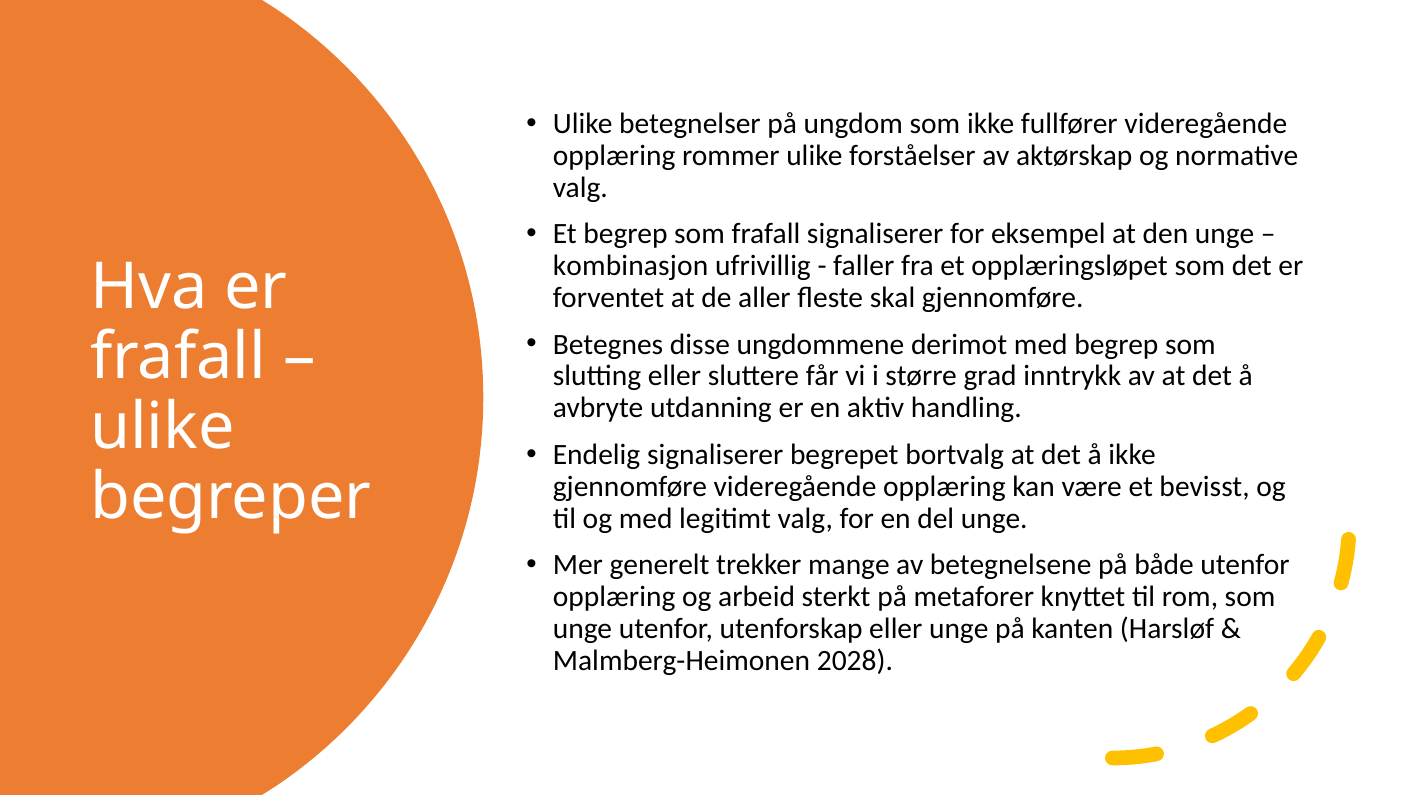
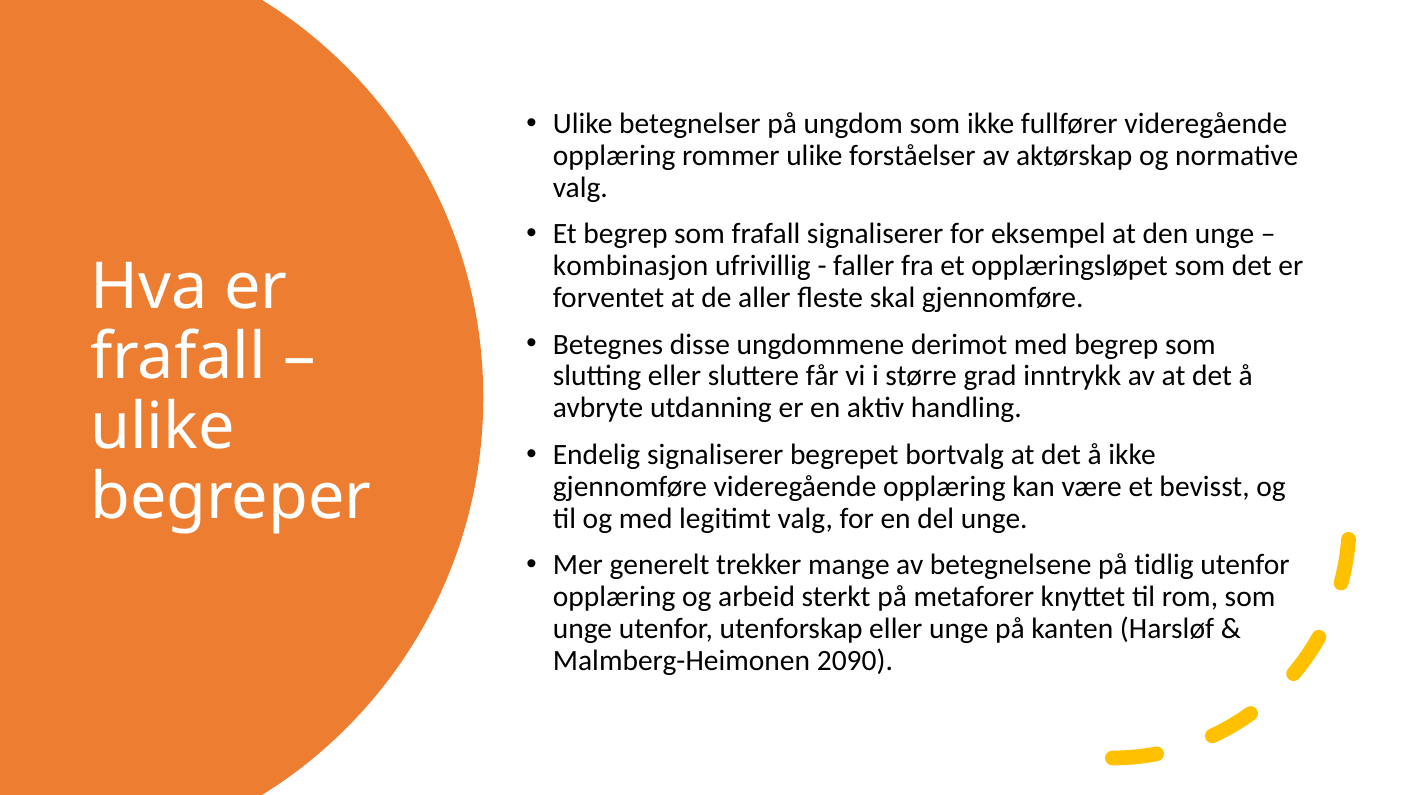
både: både -> tidlig
2028: 2028 -> 2090
